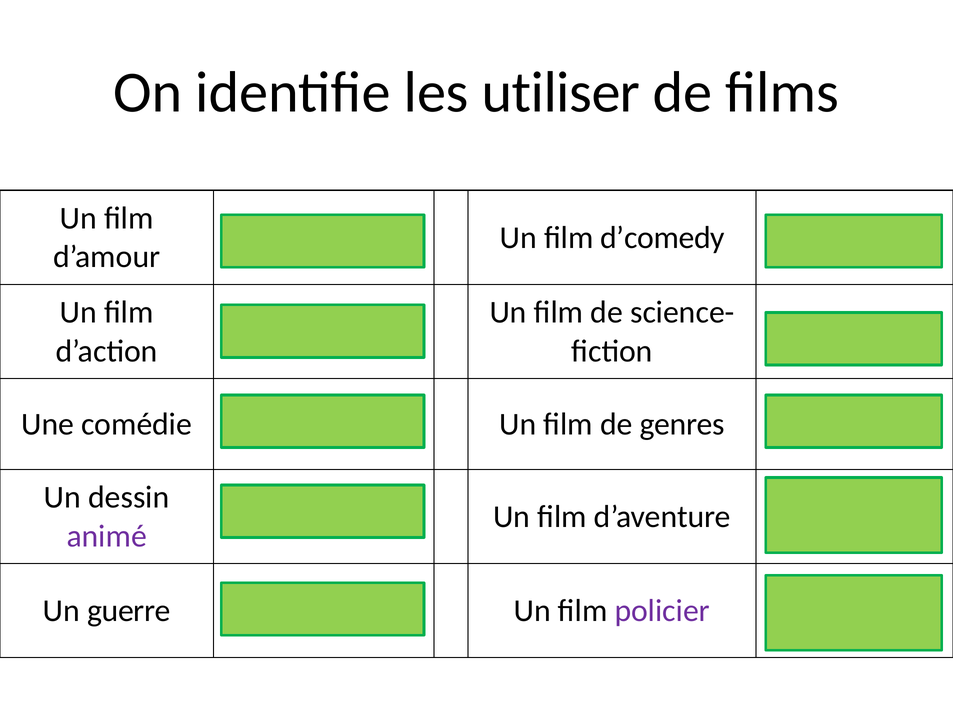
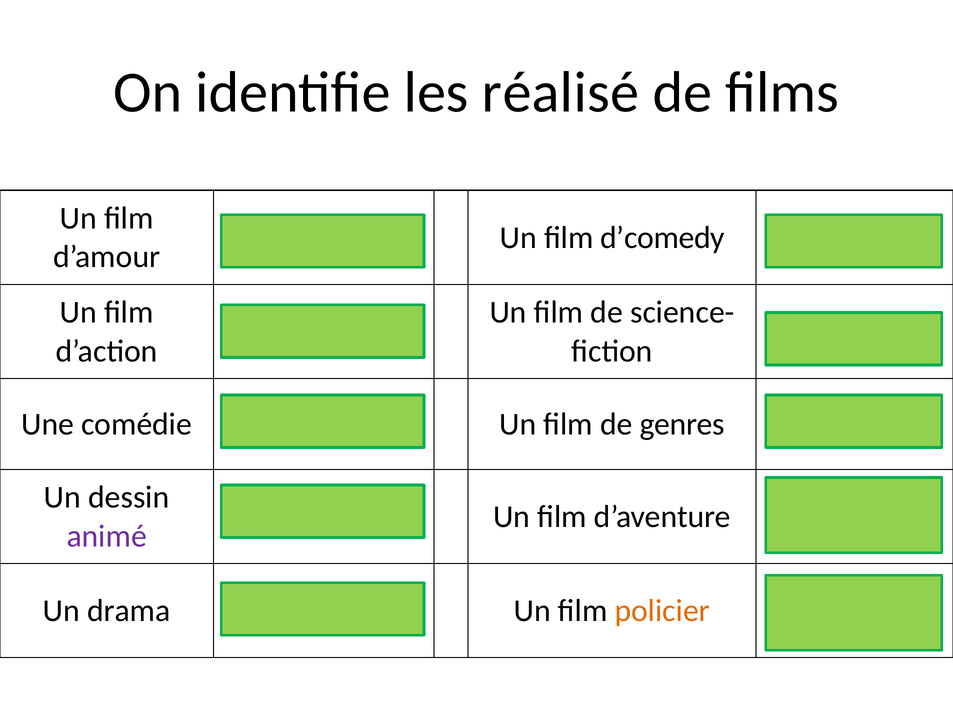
utiliser: utiliser -> réalisé
Un guerre: guerre -> drama
policier colour: purple -> orange
